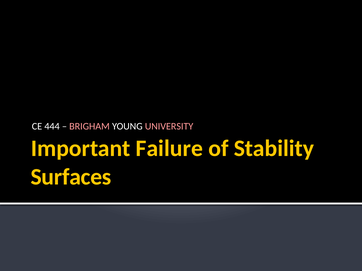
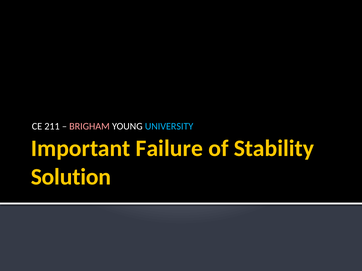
444: 444 -> 211
UNIVERSITY colour: pink -> light blue
Surfaces: Surfaces -> Solution
